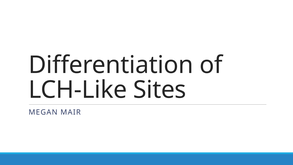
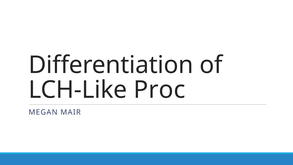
Sites: Sites -> Proc
